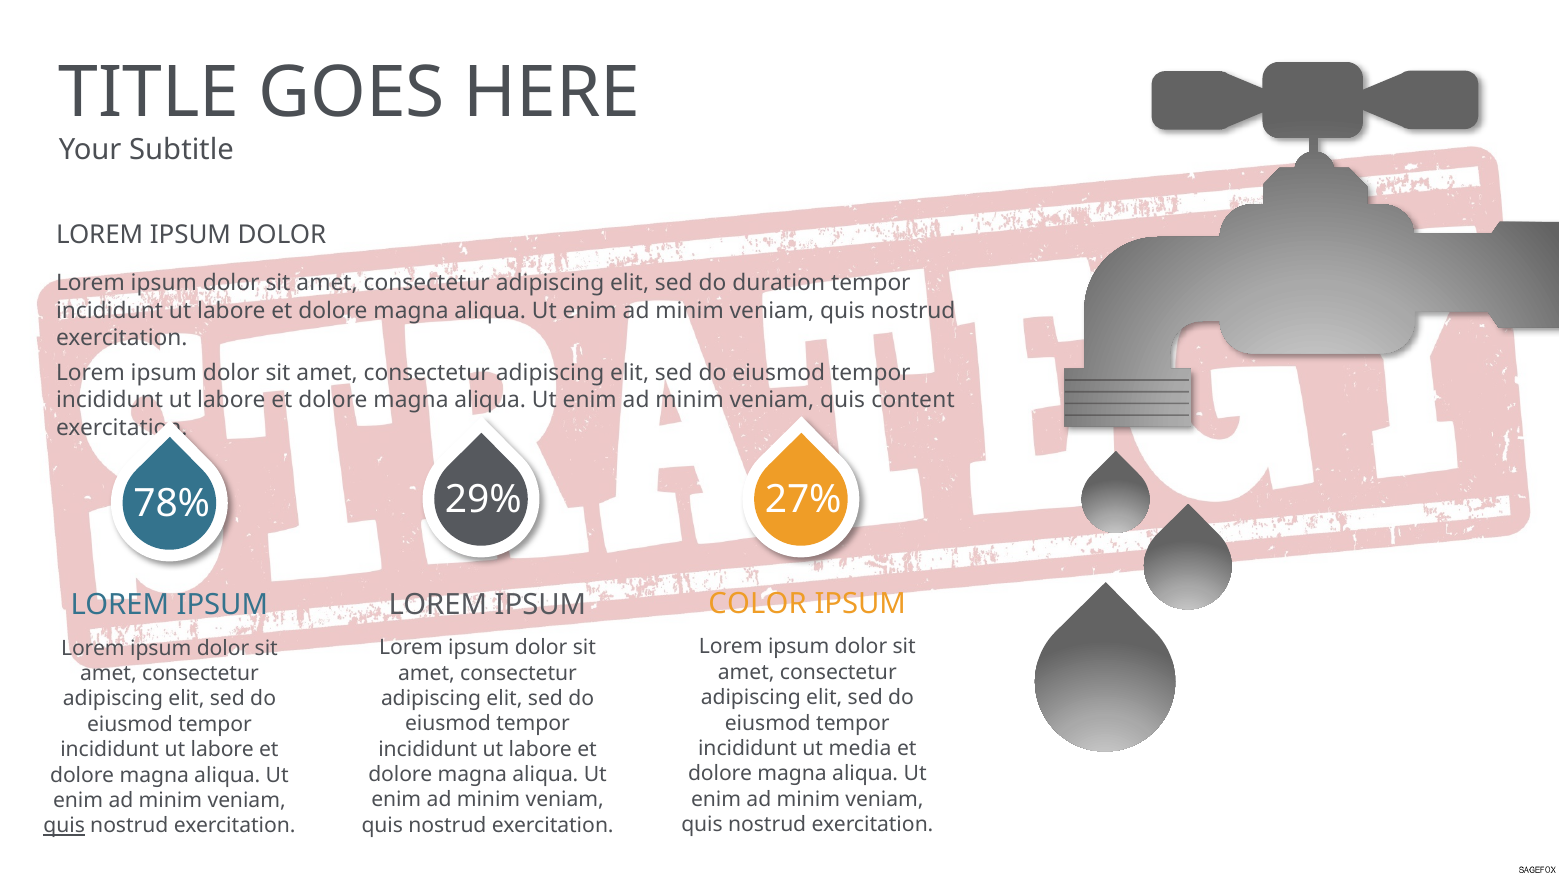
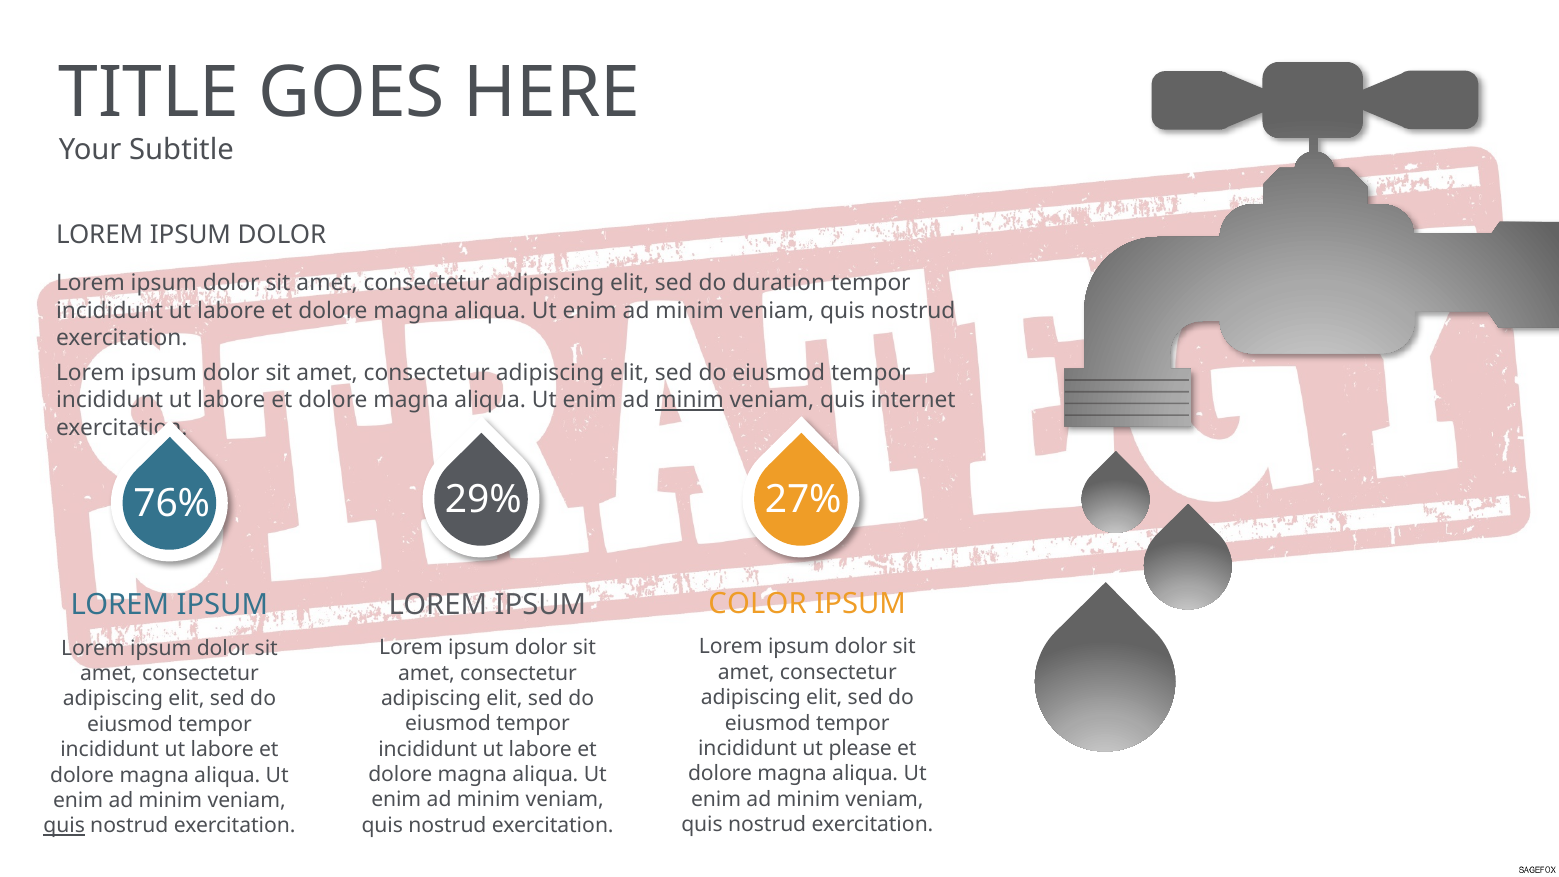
minim at (690, 400) underline: none -> present
content: content -> internet
78%: 78% -> 76%
media: media -> please
